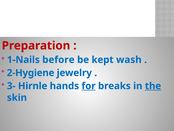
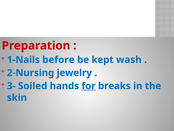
2-Hygiene: 2-Hygiene -> 2-Nursing
Hirnle: Hirnle -> Soiled
the underline: present -> none
